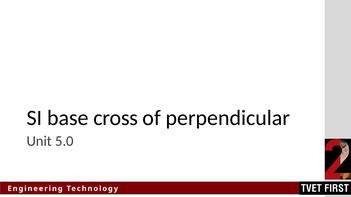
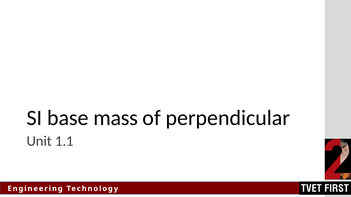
cross: cross -> mass
5.0: 5.0 -> 1.1
